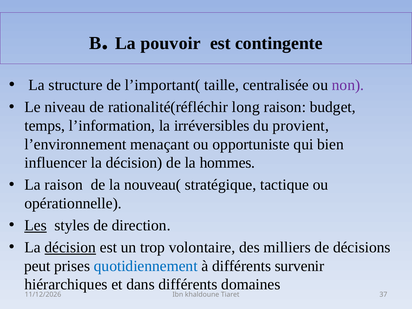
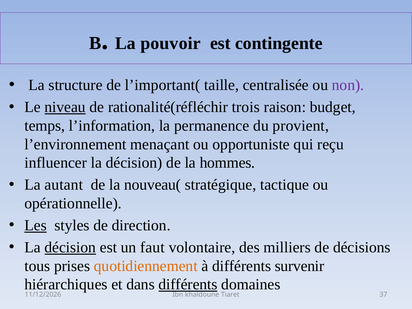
niveau underline: none -> present
long: long -> trois
irréversibles: irréversibles -> permanence
bien: bien -> reçu
La raison: raison -> autant
trop: trop -> faut
peut: peut -> tous
quotidiennement colour: blue -> orange
différents at (188, 285) underline: none -> present
